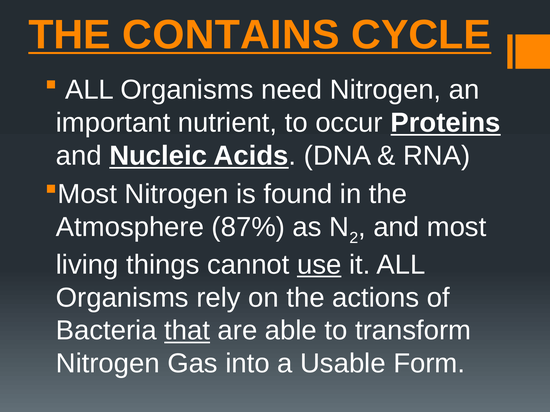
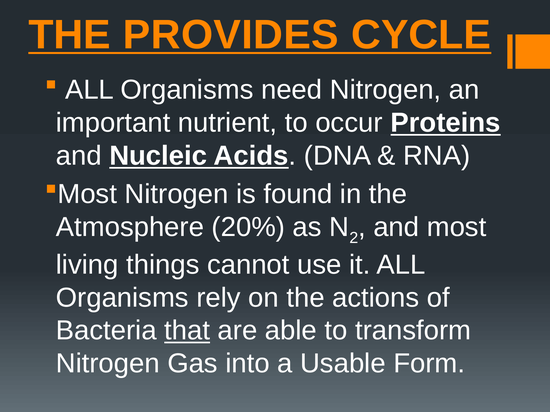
CONTAINS: CONTAINS -> PROVIDES
87%: 87% -> 20%
use underline: present -> none
